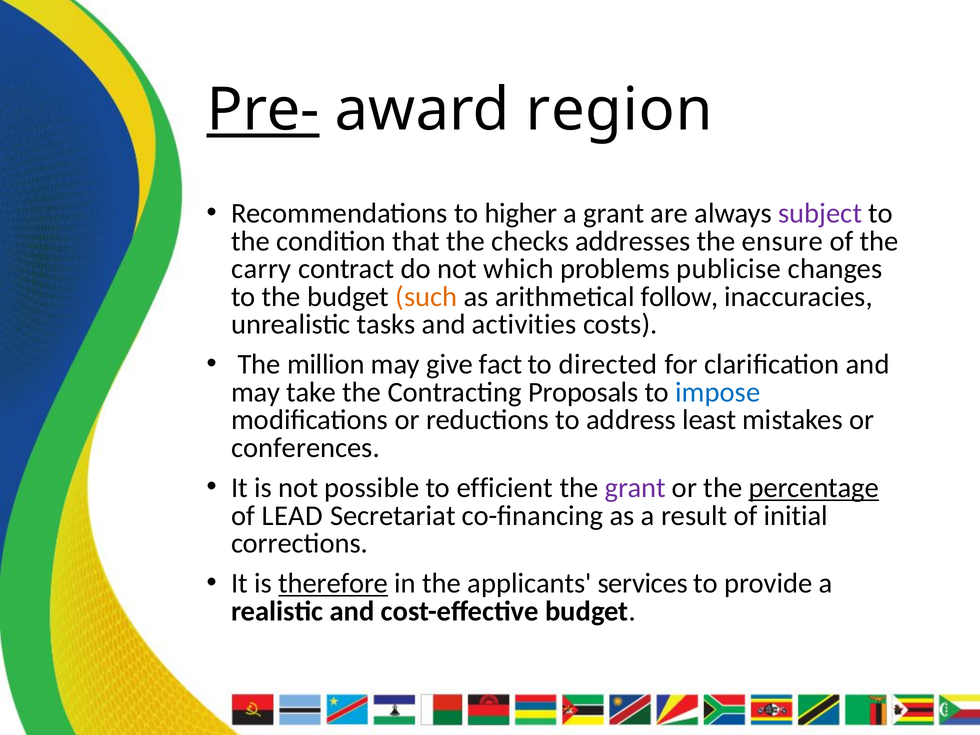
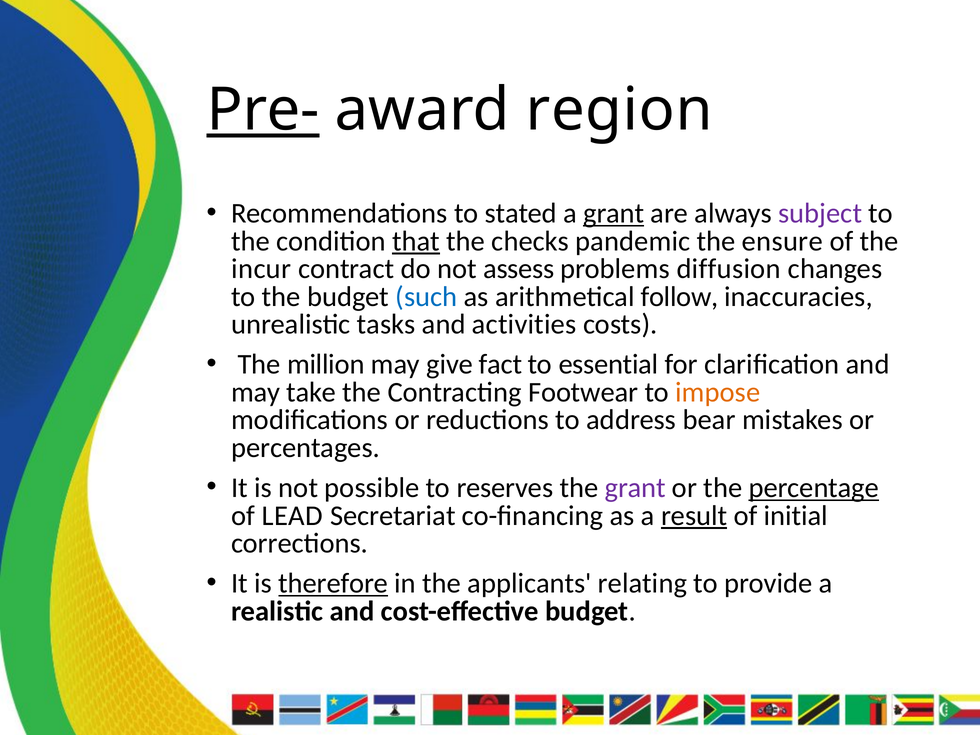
higher: higher -> stated
grant at (614, 213) underline: none -> present
that underline: none -> present
addresses: addresses -> pandemic
carry: carry -> incur
which: which -> assess
publicise: publicise -> diffusion
such colour: orange -> blue
directed: directed -> essential
Proposals: Proposals -> Footwear
impose colour: blue -> orange
least: least -> bear
conferences: conferences -> percentages
efficient: efficient -> reserves
result underline: none -> present
services: services -> relating
